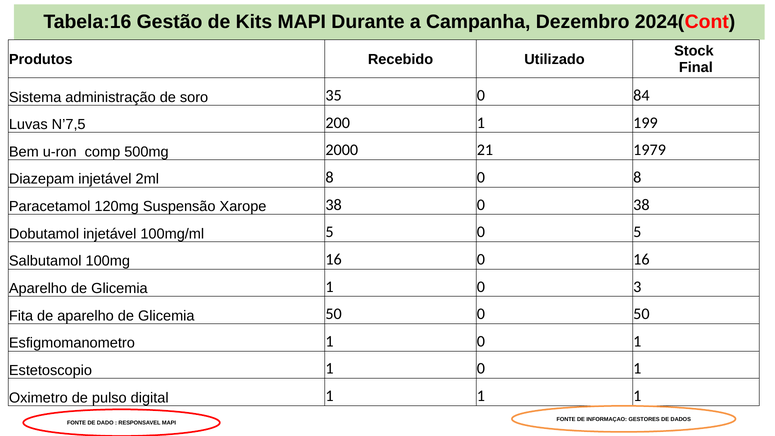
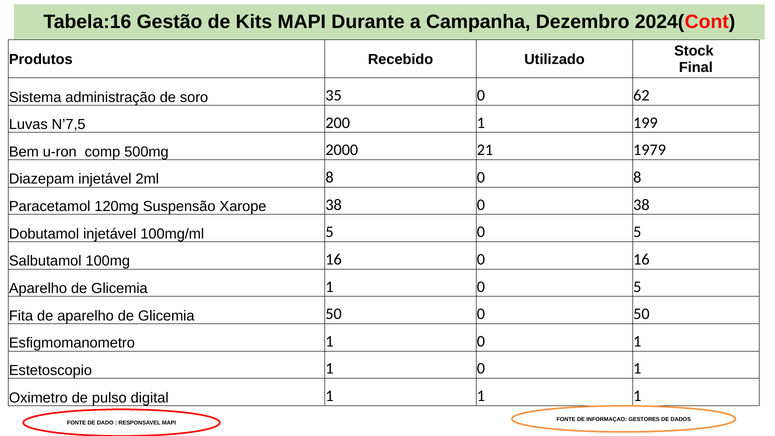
84: 84 -> 62
1 0 3: 3 -> 5
